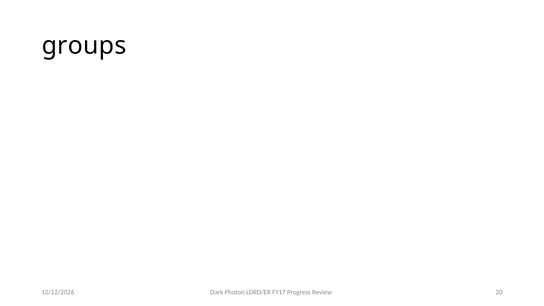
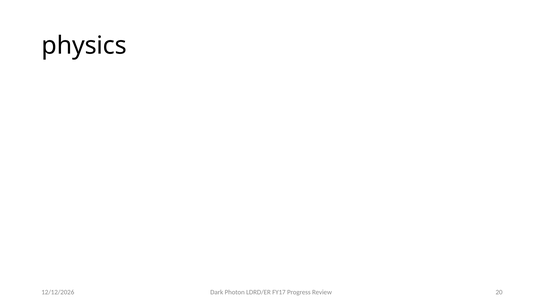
groups: groups -> physics
